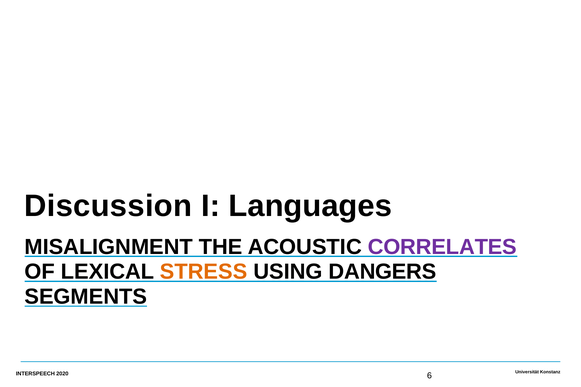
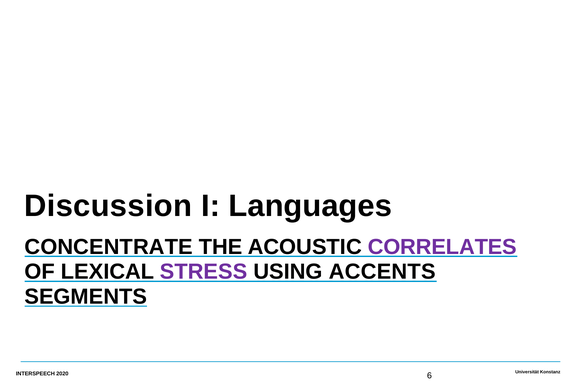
MISALIGNMENT: MISALIGNMENT -> CONCENTRATE
STRESS colour: orange -> purple
DANGERS: DANGERS -> ACCENTS
